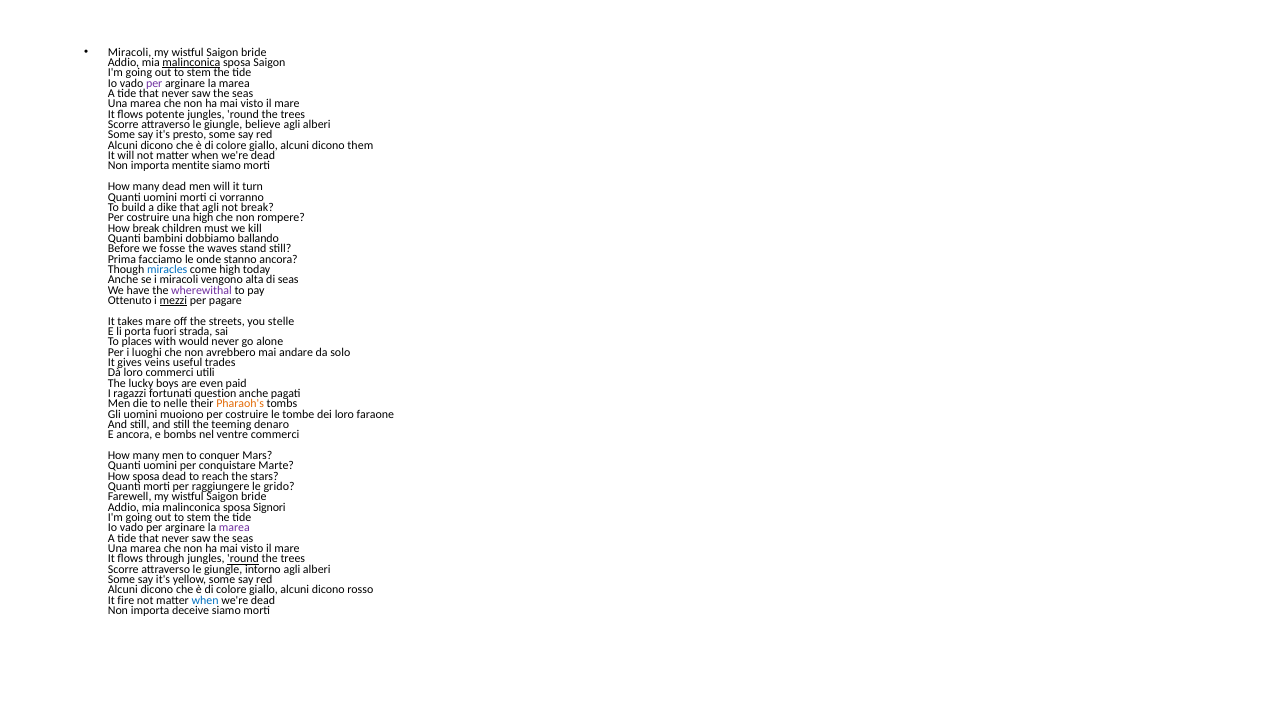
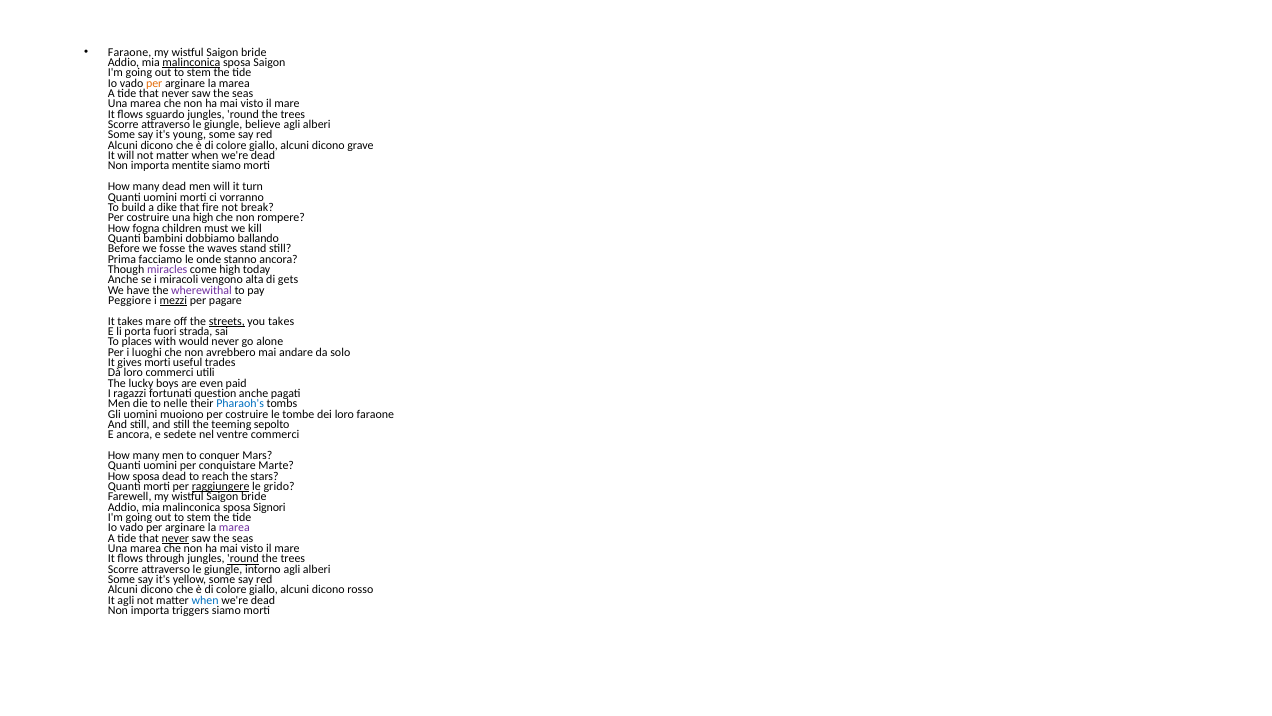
Miracoli at (130, 52): Miracoli -> Faraone
per at (154, 83) colour: purple -> orange
potente: potente -> sguardo
presto: presto -> young
them: them -> grave
that agli: agli -> fire
How break: break -> fogna
miracles colour: blue -> purple
di seas: seas -> gets
Ottenuto: Ottenuto -> Peggiore
streets underline: none -> present
you stelle: stelle -> takes
gives veins: veins -> morti
Pharaoh's colour: orange -> blue
denaro: denaro -> sepolto
bombs: bombs -> sedete
raggiungere underline: none -> present
never at (175, 538) underline: none -> present
It fire: fire -> agli
deceive: deceive -> triggers
